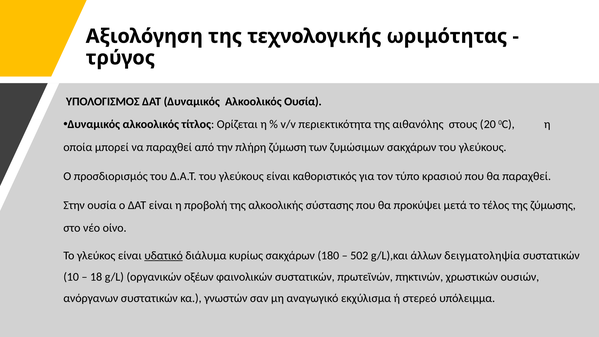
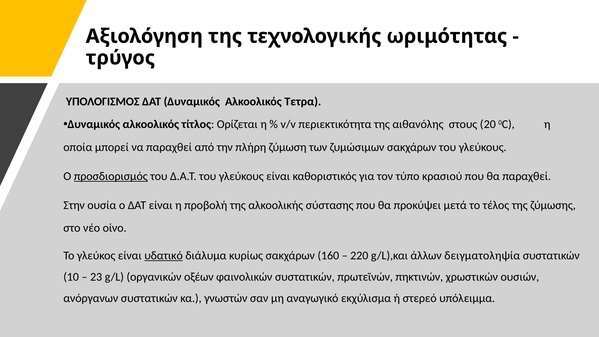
Αλκοολικός Ουσία: Ουσία -> Τετρα
προσδιορισμός underline: none -> present
180: 180 -> 160
502: 502 -> 220
18: 18 -> 23
